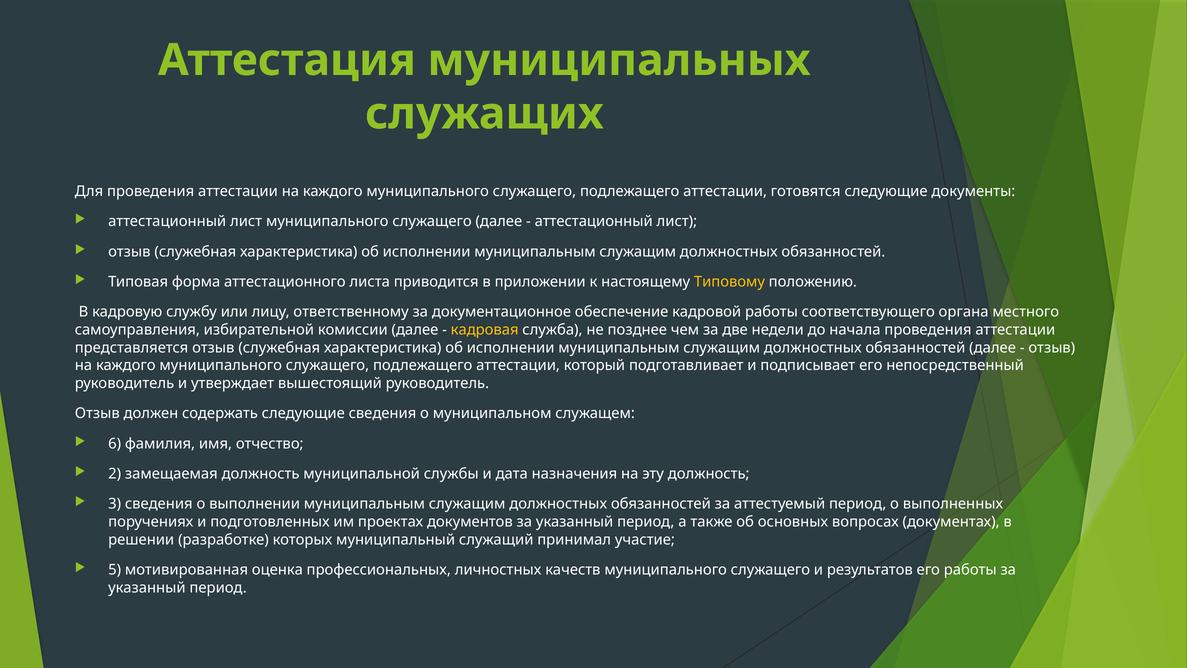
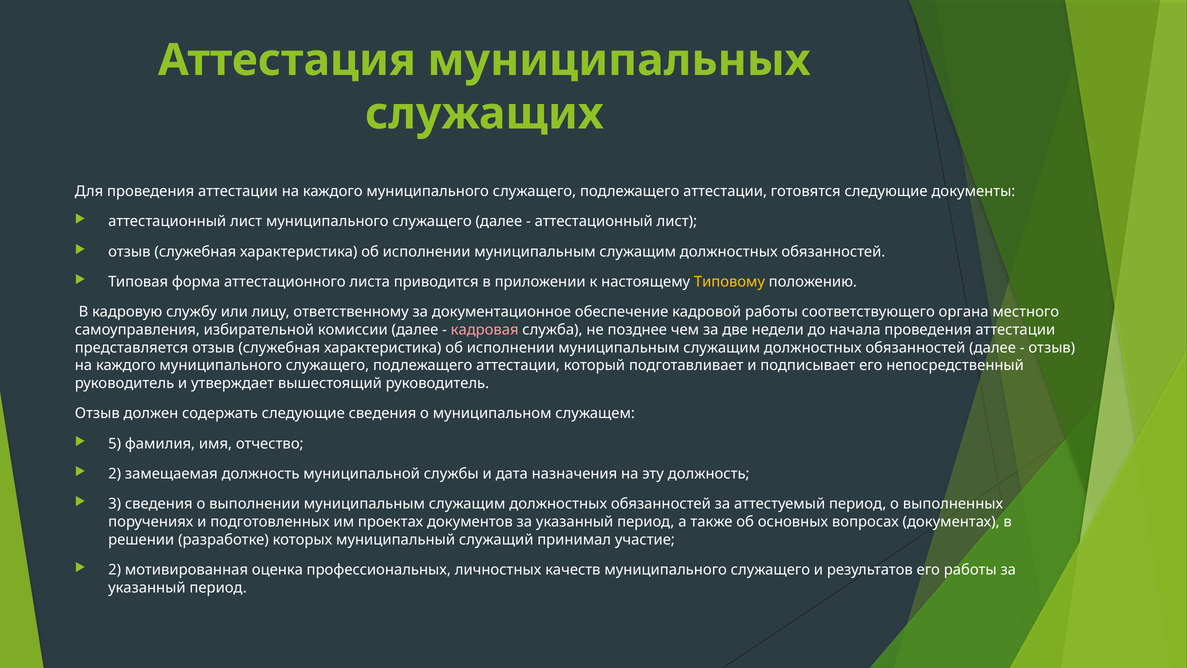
кадровая colour: yellow -> pink
6: 6 -> 5
5 at (115, 570): 5 -> 2
